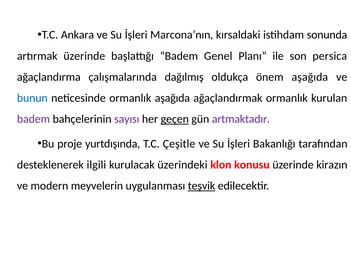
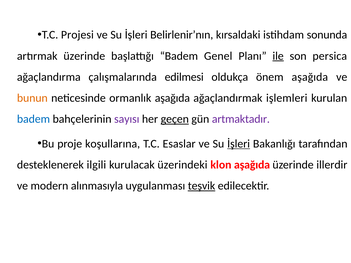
Ankara: Ankara -> Projesi
Marcona’nın: Marcona’nın -> Belirlenir’nın
ile underline: none -> present
dağılmış: dağılmış -> edilmesi
bunun colour: blue -> orange
ağaçlandırmak ormanlık: ormanlık -> işlemleri
badem at (34, 119) colour: purple -> blue
yurtdışında: yurtdışında -> koşullarına
Çeşitle: Çeşitle -> Esaslar
İşleri at (239, 144) underline: none -> present
klon konusu: konusu -> aşağıda
kirazın: kirazın -> illerdir
meyvelerin: meyvelerin -> alınmasıyla
